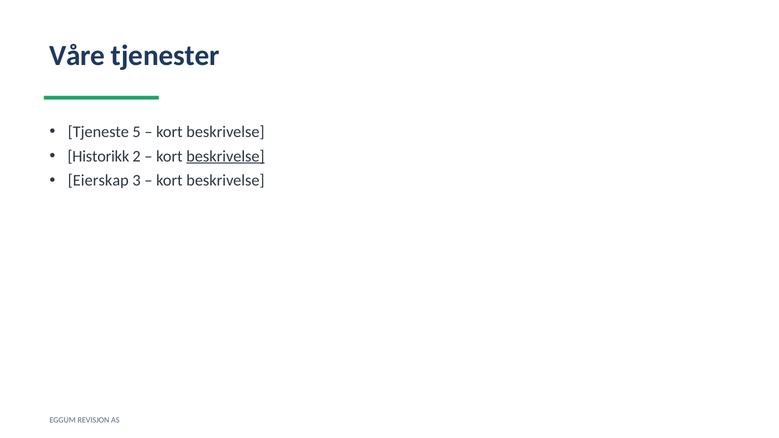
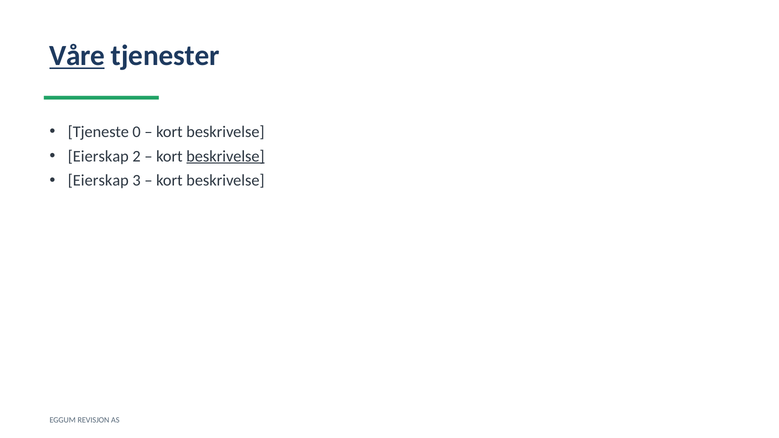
Våre underline: none -> present
5: 5 -> 0
Historikk at (98, 156): Historikk -> Eierskap
